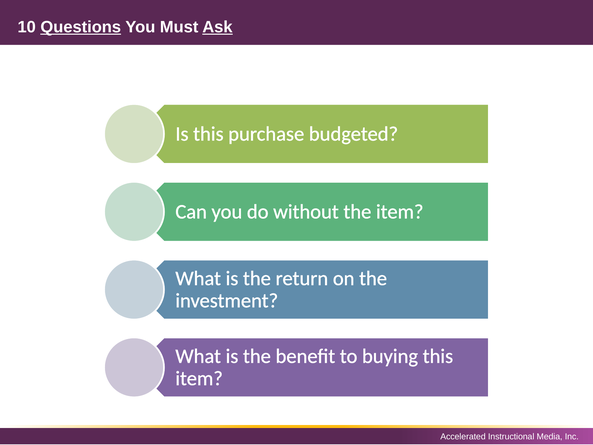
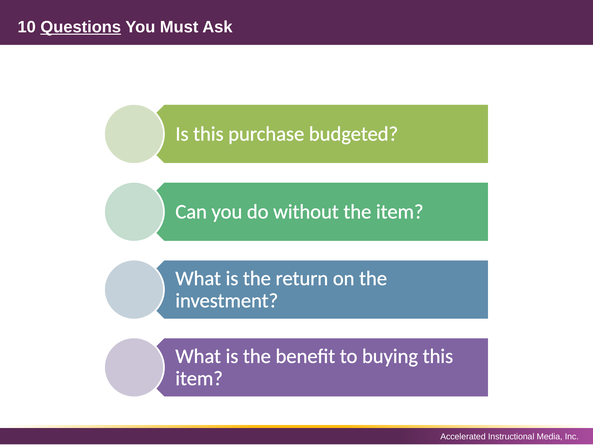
Ask underline: present -> none
